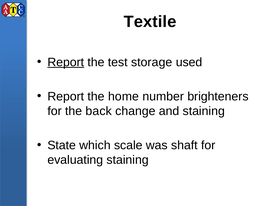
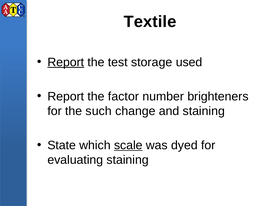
home: home -> factor
back: back -> such
scale underline: none -> present
shaft: shaft -> dyed
